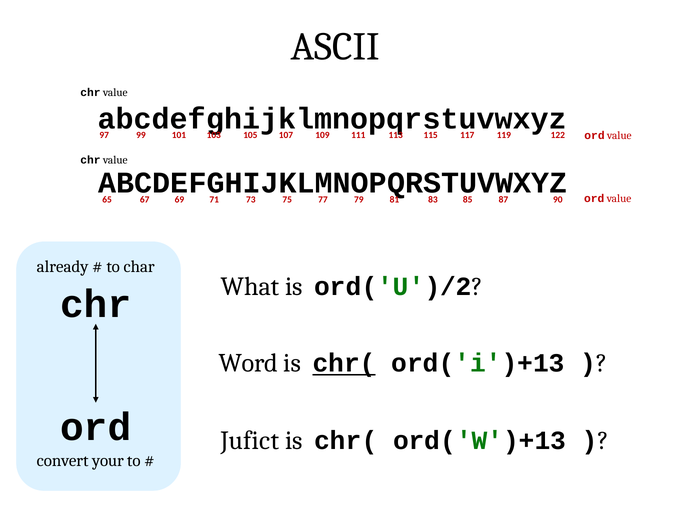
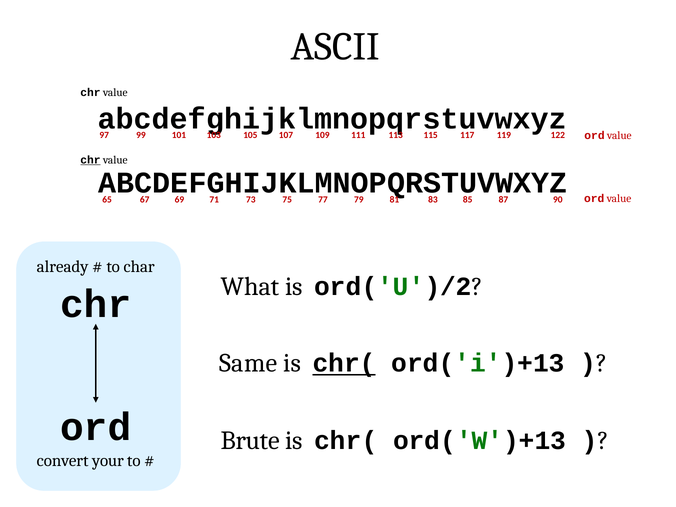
chr at (90, 160) underline: none -> present
Word: Word -> Same
Jufict: Jufict -> Brute
